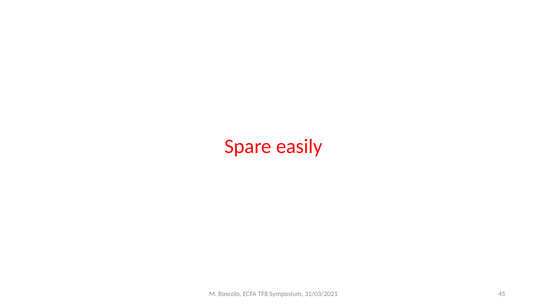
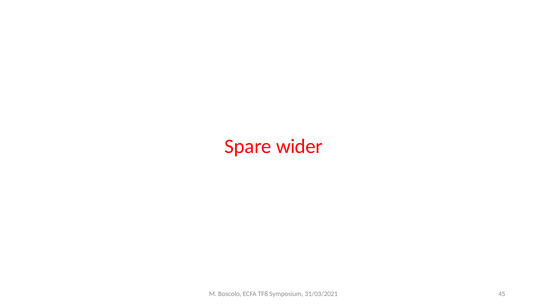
easily: easily -> wider
